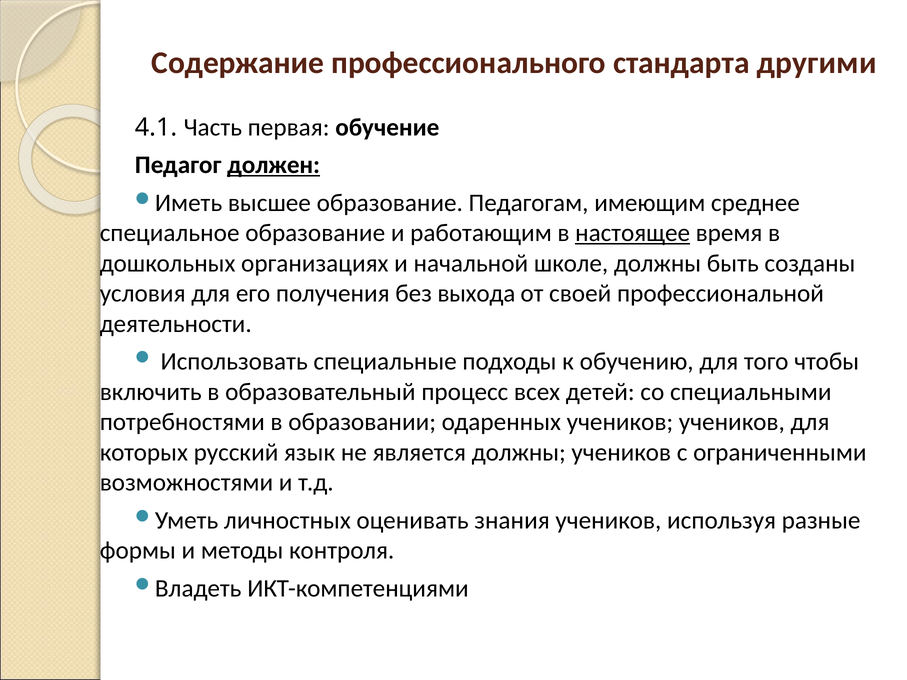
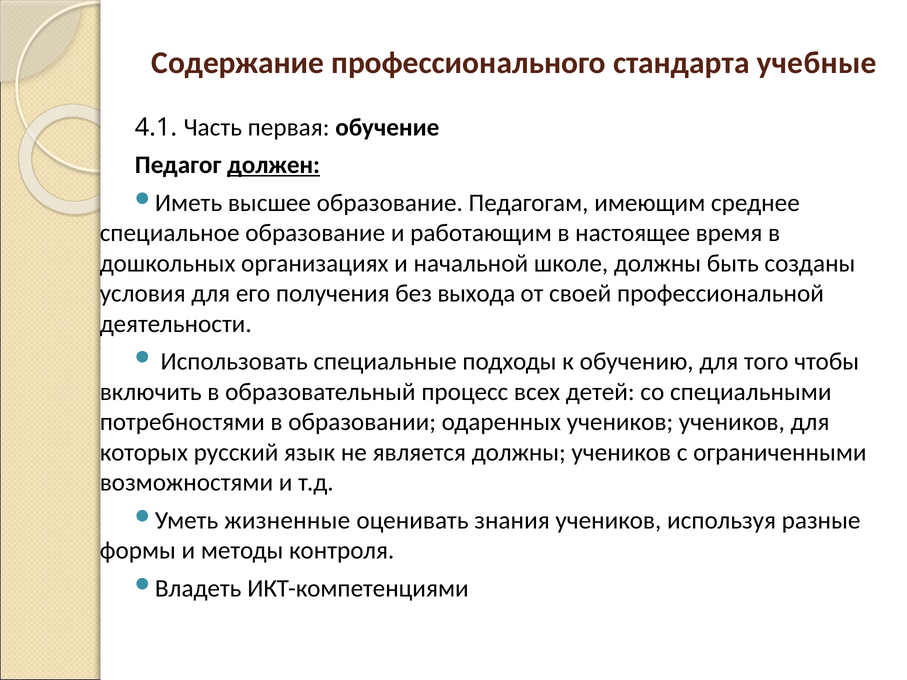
другими: другими -> учебные
настоящее underline: present -> none
личностных: личностных -> жизненные
